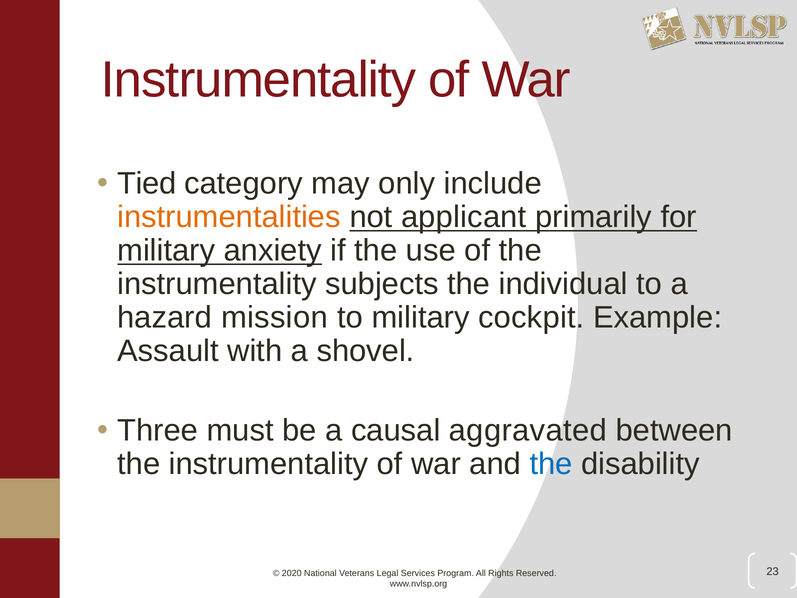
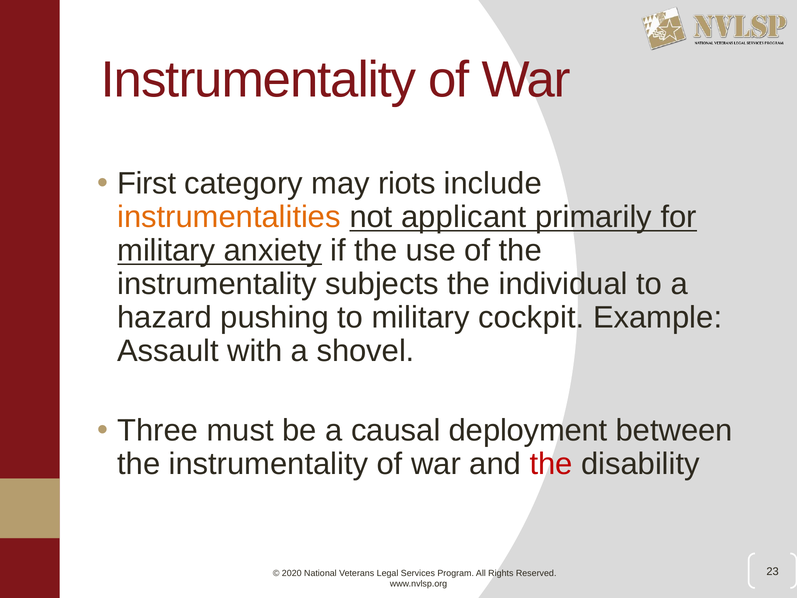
Tied: Tied -> First
only: only -> riots
mission: mission -> pushing
aggravated: aggravated -> deployment
the at (551, 464) colour: blue -> red
